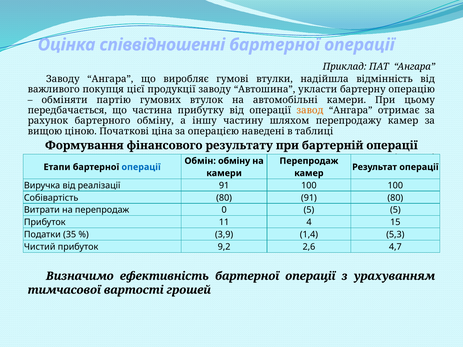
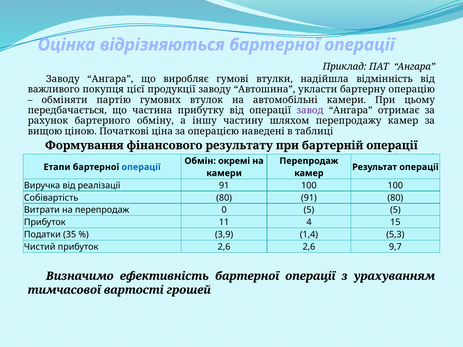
співвідношенні: співвідношенні -> відрізняються
завод colour: orange -> purple
Обмін обміну: обміну -> окремі
прибуток 9,2: 9,2 -> 2,6
4,7: 4,7 -> 9,7
